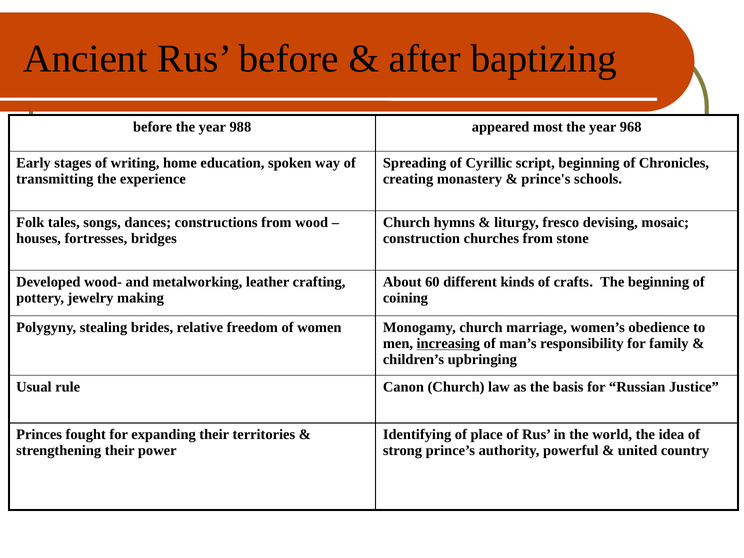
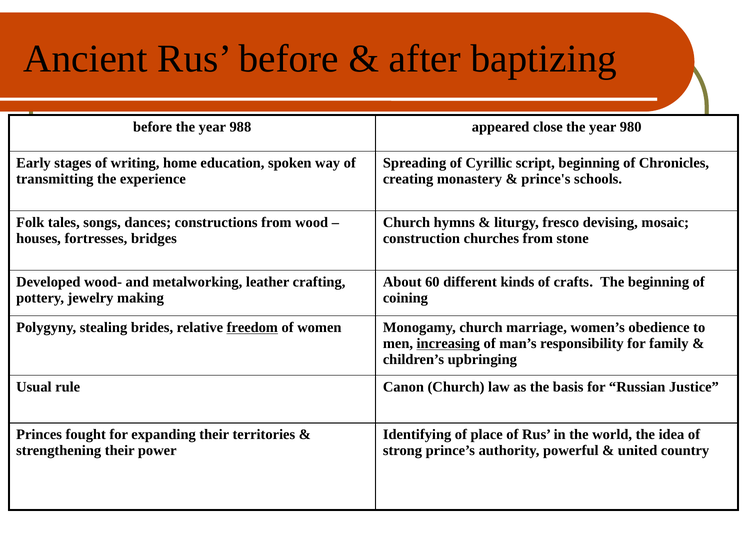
most: most -> close
968: 968 -> 980
freedom underline: none -> present
